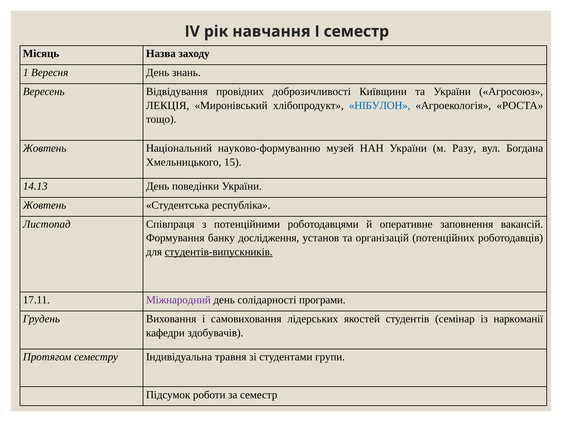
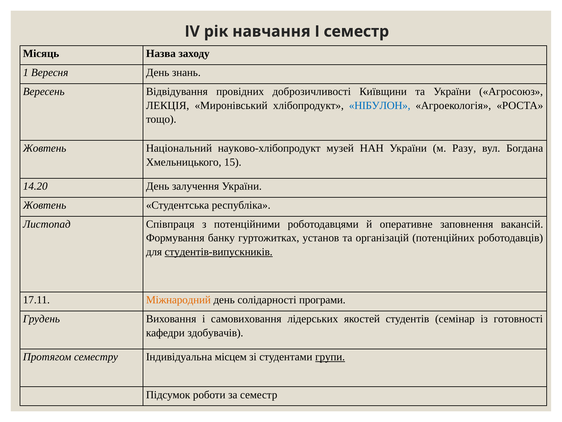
науково-формуванню: науково-формуванню -> науково-хлібопродукт
14.13: 14.13 -> 14.20
поведінки: поведінки -> залучення
дослідження: дослідження -> гуртожитках
Міжнародний colour: purple -> orange
наркоманії: наркоманії -> готовності
травня: травня -> місцем
групи underline: none -> present
